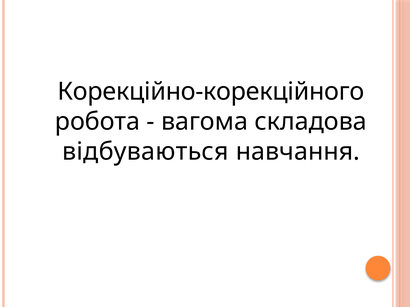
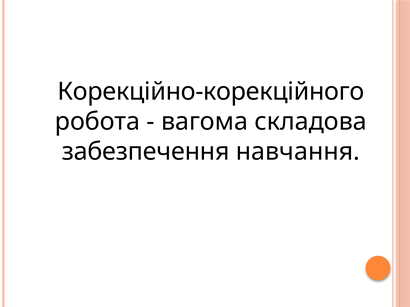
відбуваються: відбуваються -> забезпечення
